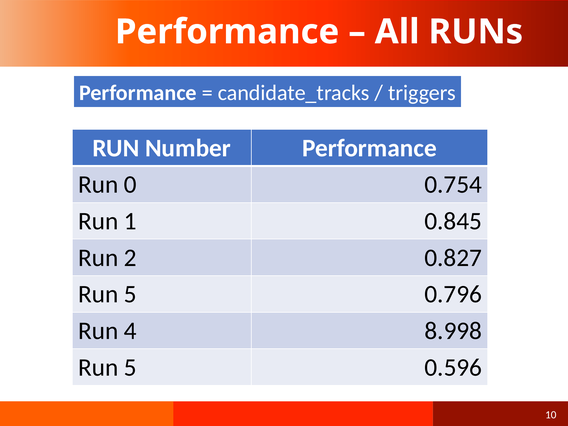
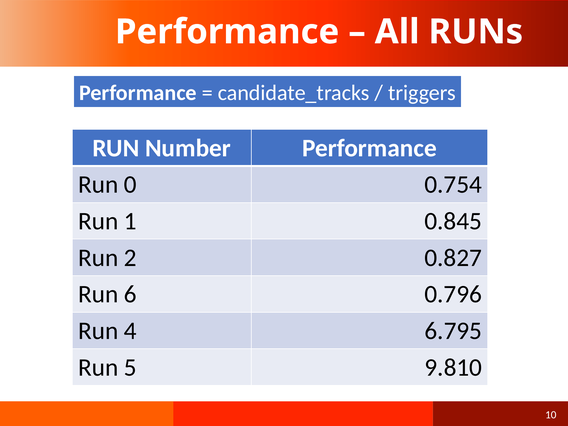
5 at (130, 294): 5 -> 6
8.998: 8.998 -> 6.795
0.596: 0.596 -> 9.810
